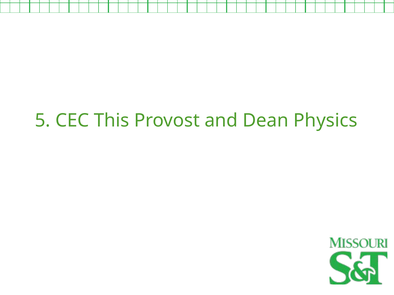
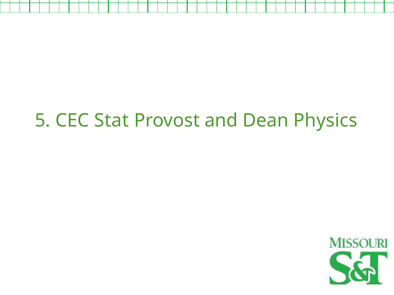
This: This -> Stat
